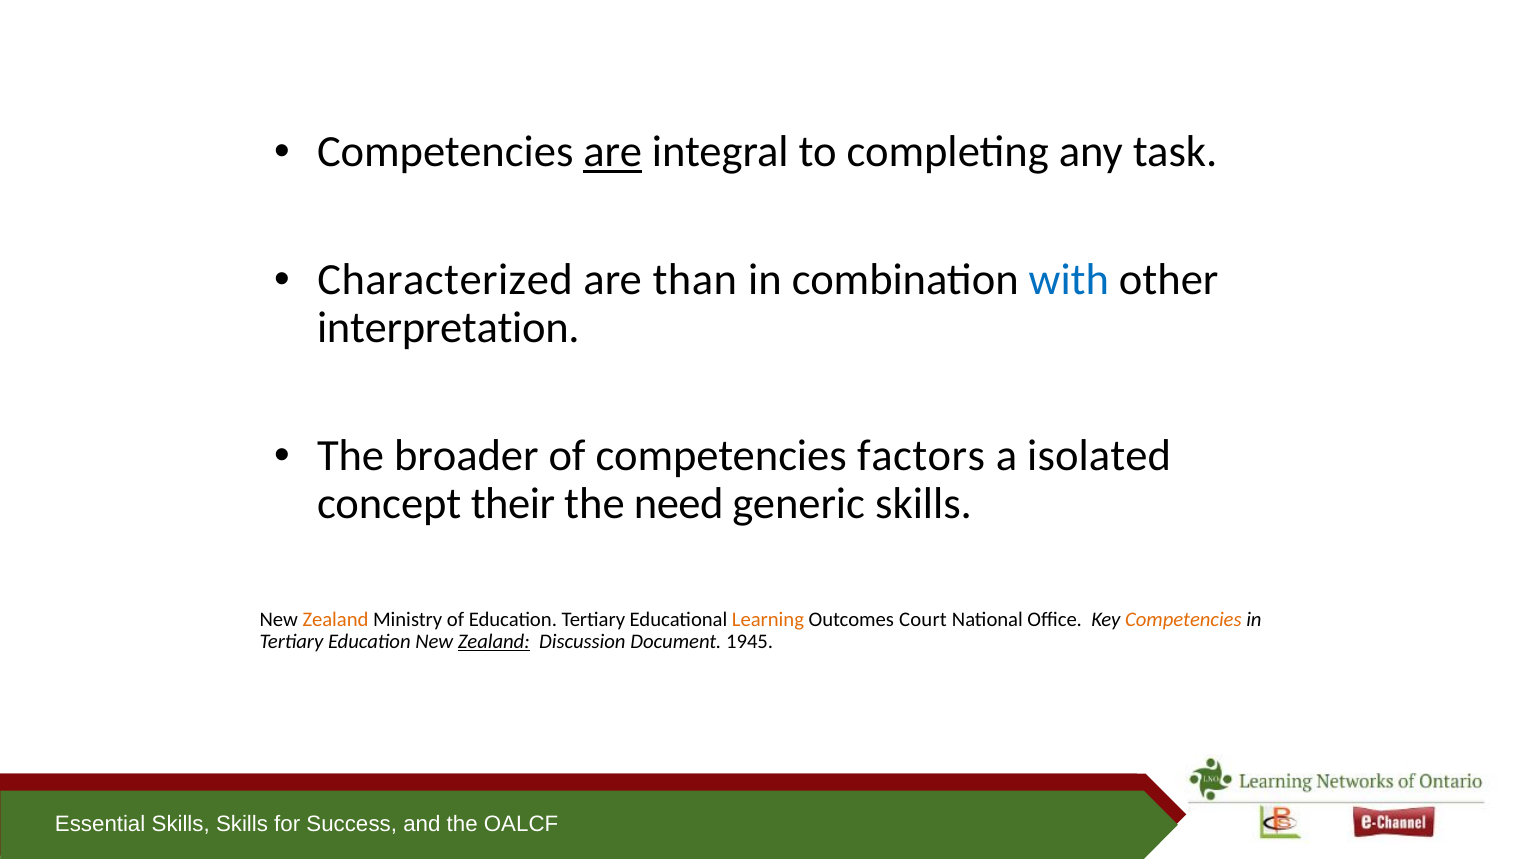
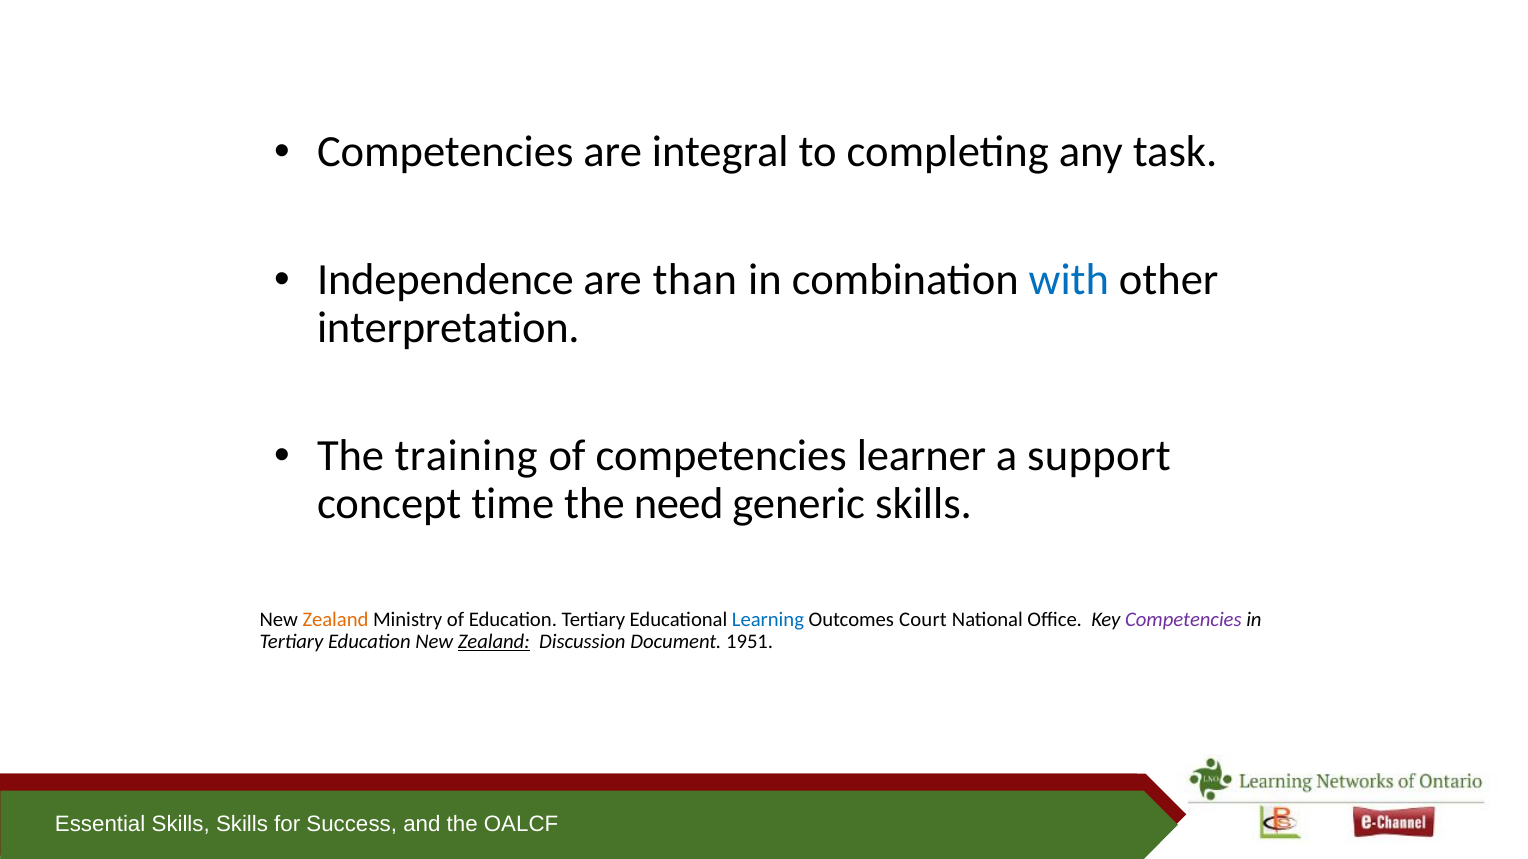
are at (613, 152) underline: present -> none
Characterized: Characterized -> Independence
broader: broader -> training
factors: factors -> learner
isolated: isolated -> support
their: their -> time
Learning colour: orange -> blue
Competencies at (1183, 620) colour: orange -> purple
1945: 1945 -> 1951
